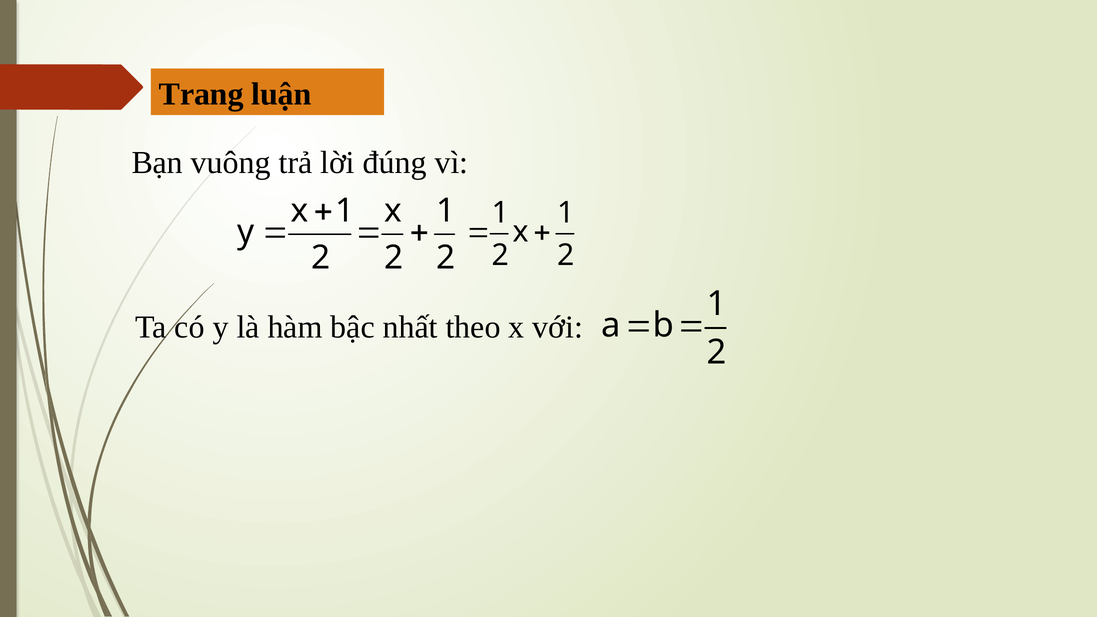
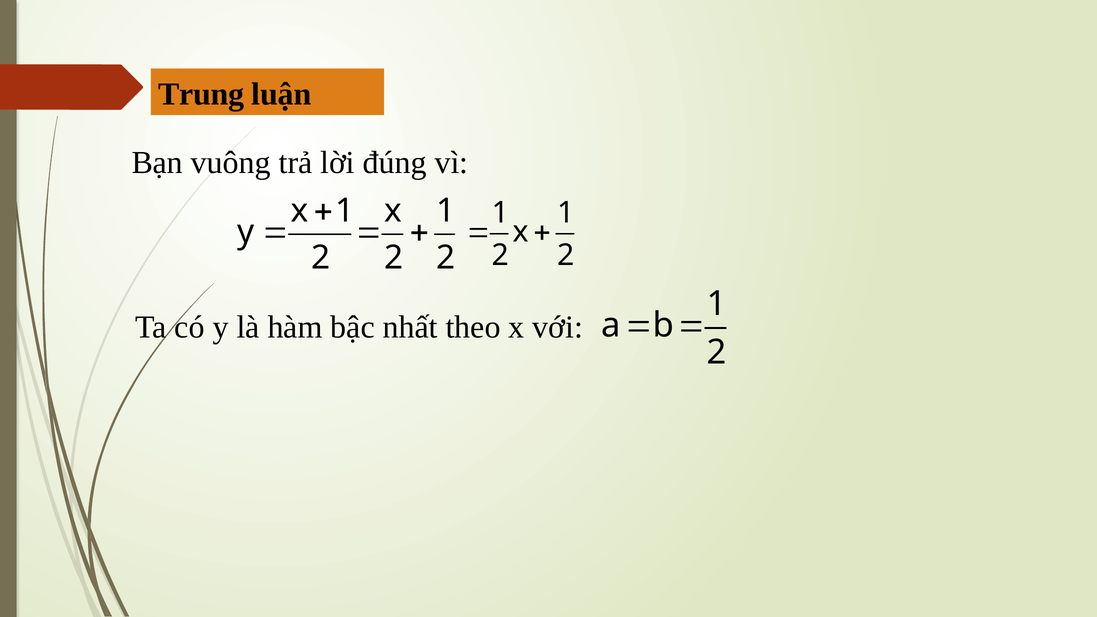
Trang: Trang -> Trung
